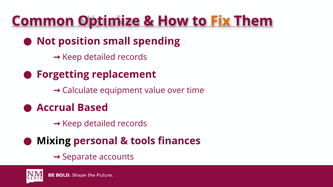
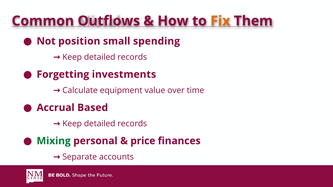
Optimize: Optimize -> Outflows
replacement: replacement -> investments
Mixing colour: black -> green
tools: tools -> price
